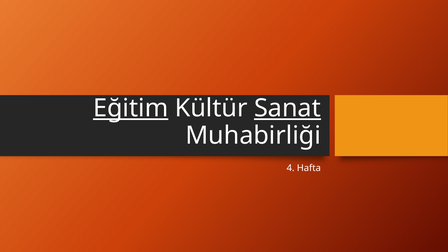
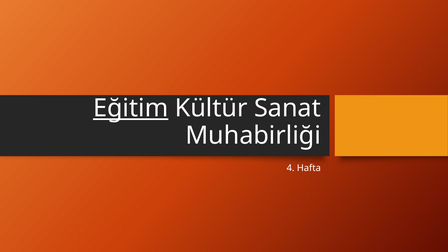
Sanat underline: present -> none
